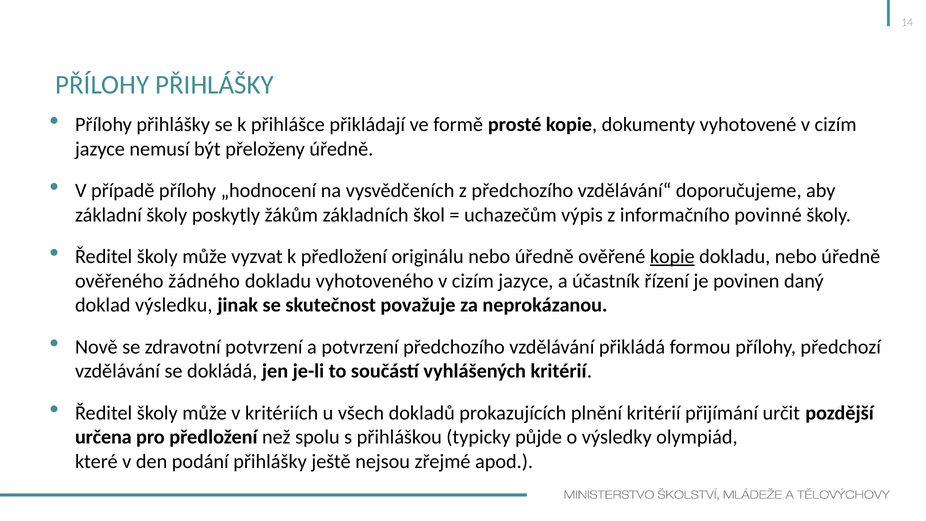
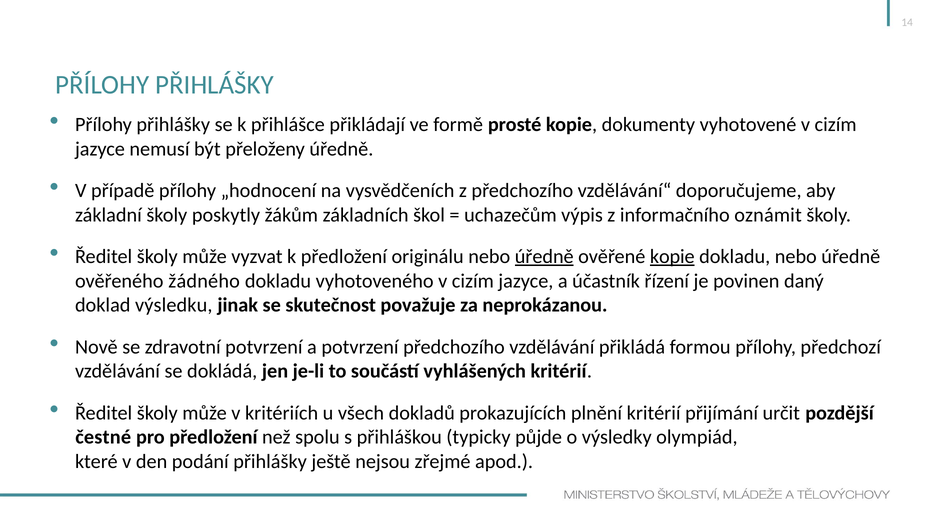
povinné: povinné -> oznámit
úředně at (544, 257) underline: none -> present
určena: určena -> čestné
